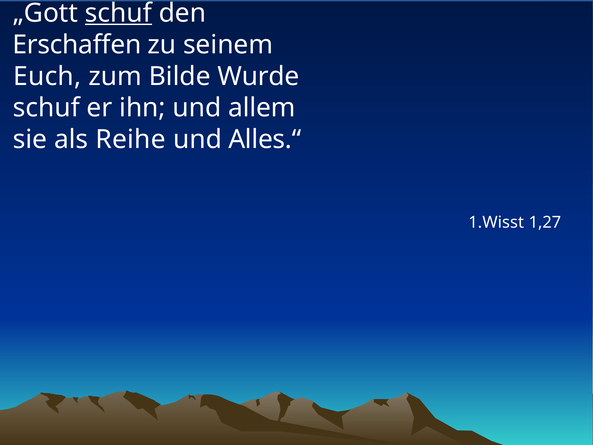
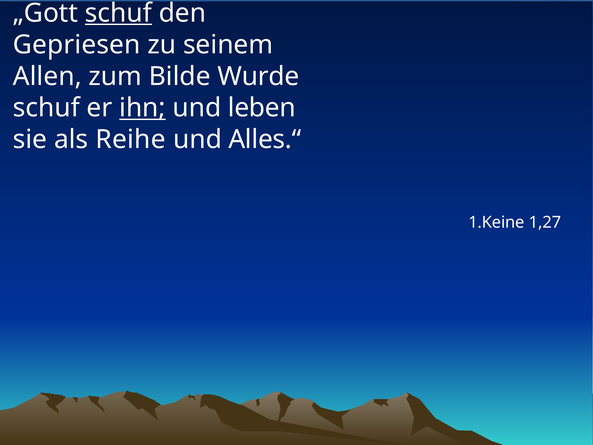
Erschaffen: Erschaffen -> Gepriesen
Euch: Euch -> Allen
ihn underline: none -> present
allem: allem -> leben
1.Wisst: 1.Wisst -> 1.Keine
